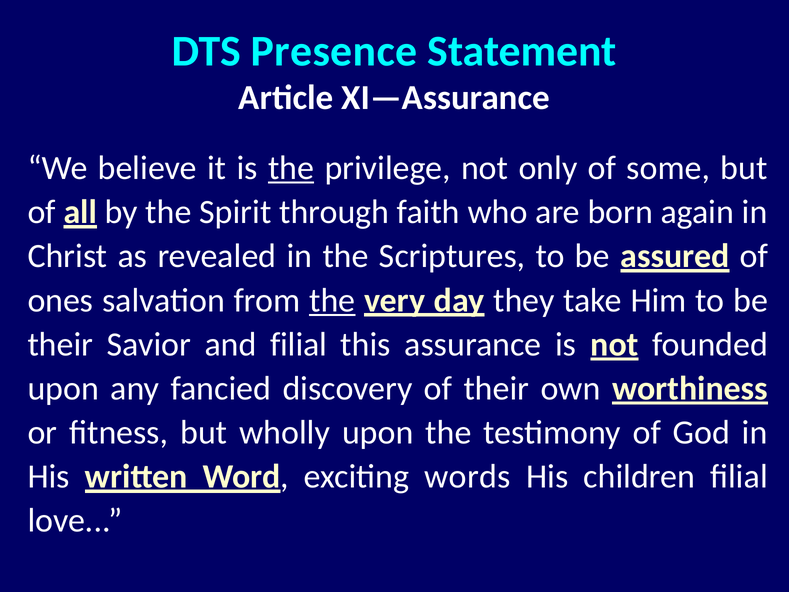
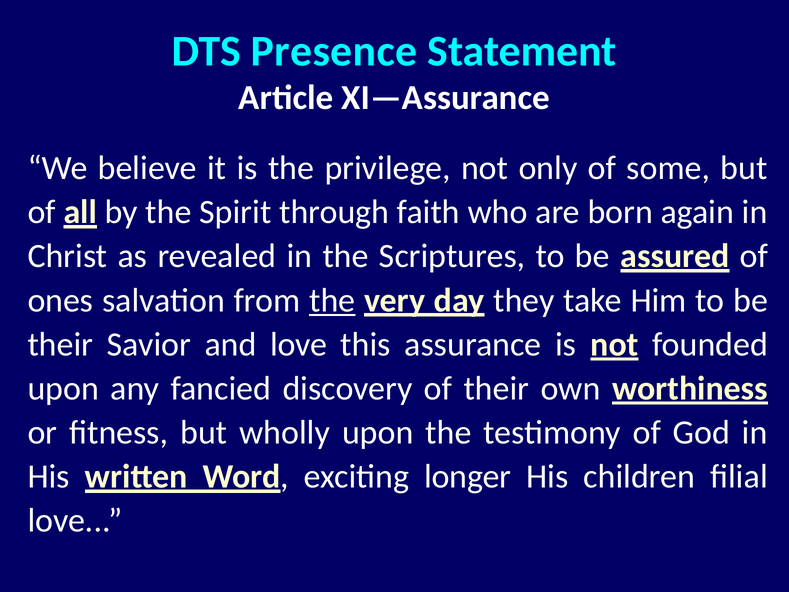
the at (291, 168) underline: present -> none
and filial: filial -> love
words: words -> longer
